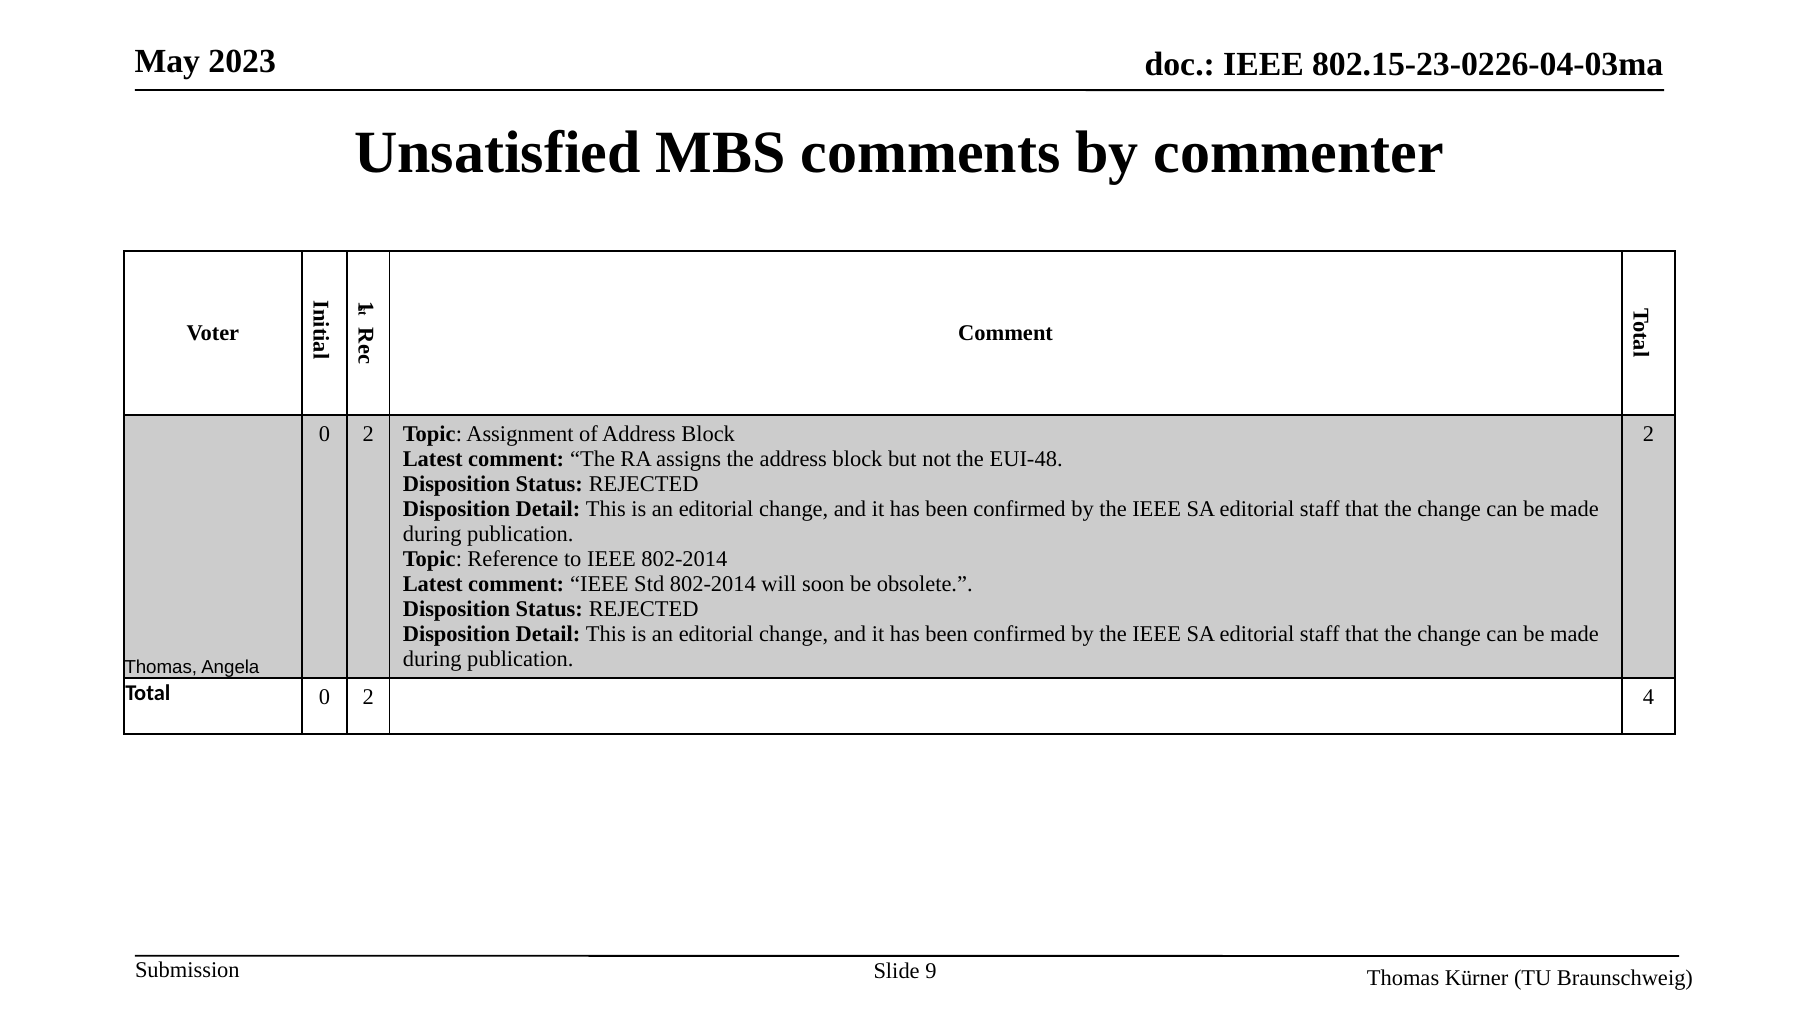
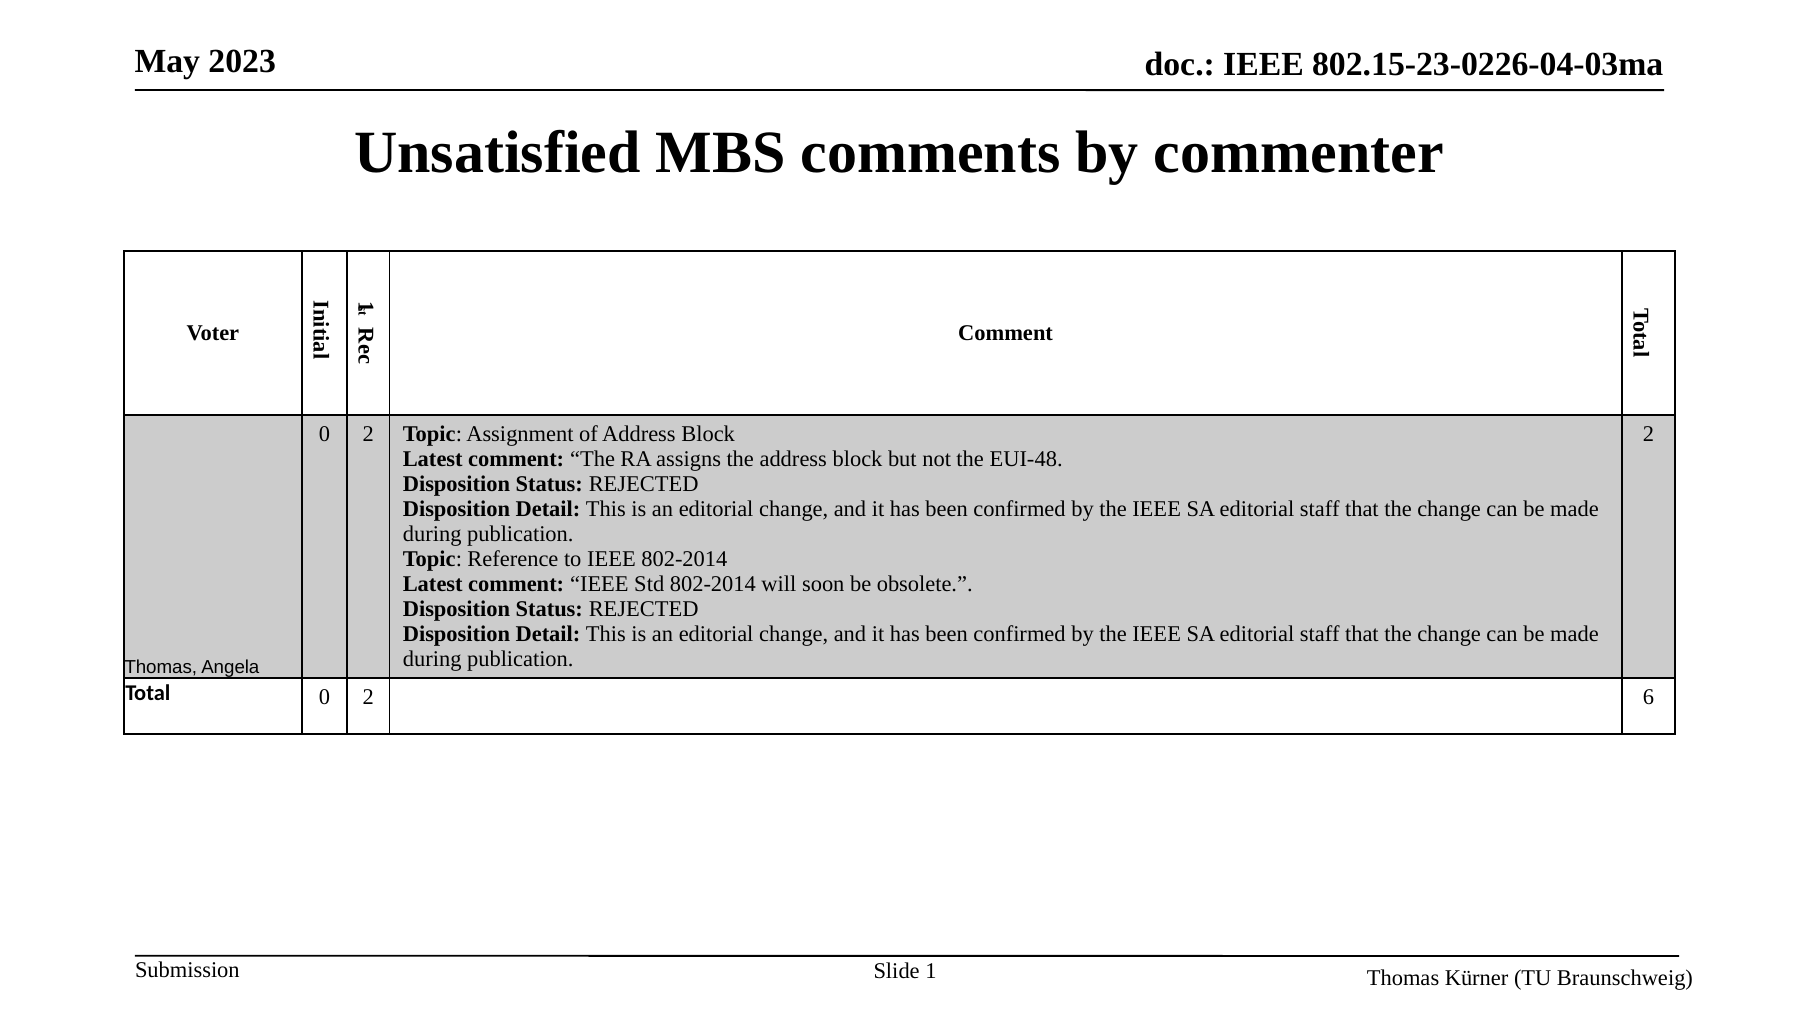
4: 4 -> 6
Slide 9: 9 -> 1
